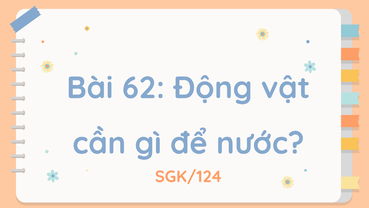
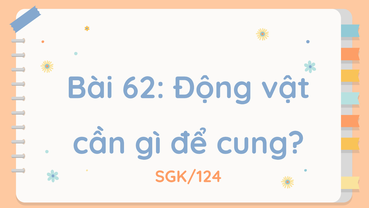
nước: nước -> cung
